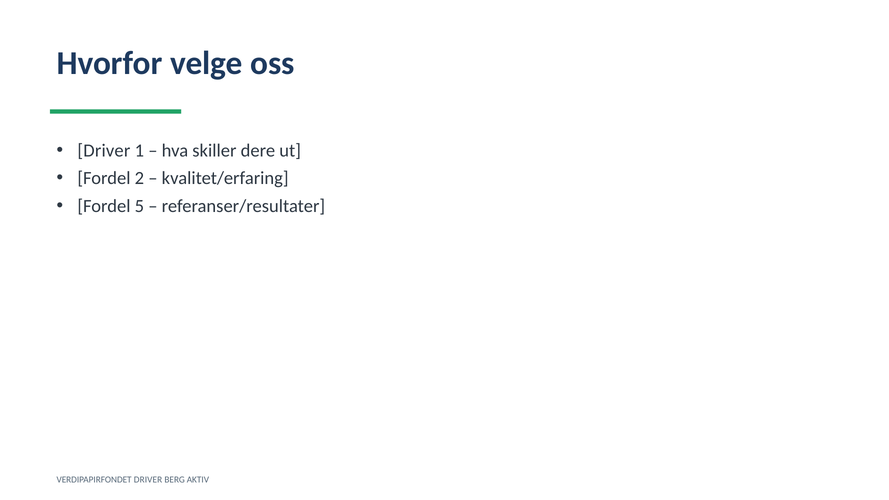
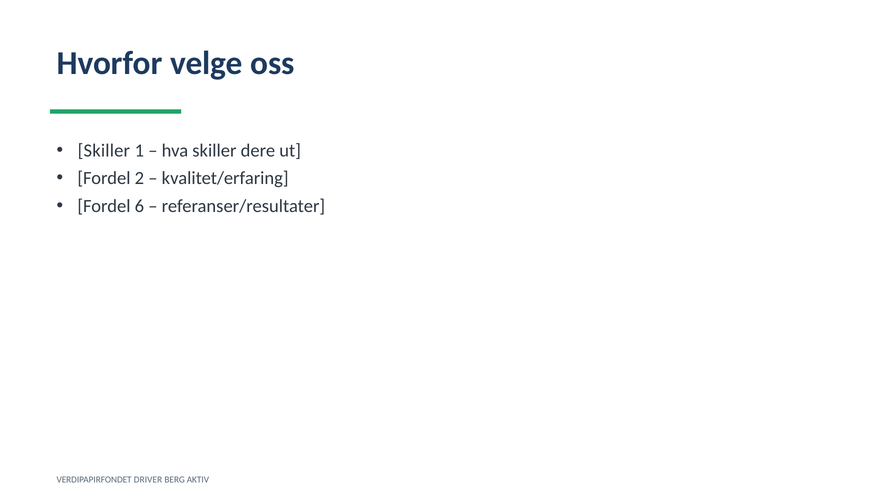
Driver at (104, 151): Driver -> Skiller
5: 5 -> 6
